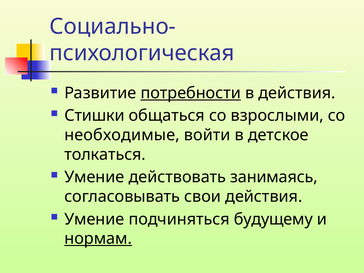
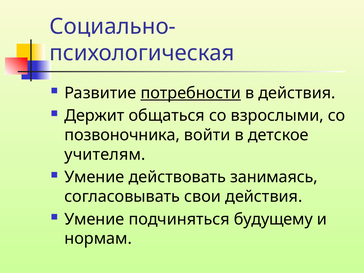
Стишки: Стишки -> Держит
необходимые: необходимые -> позвоночника
толкаться: толкаться -> учителям
нормам underline: present -> none
